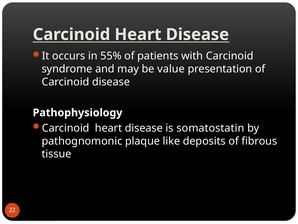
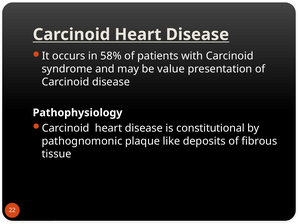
55%: 55% -> 58%
somatostatin: somatostatin -> constitutional
